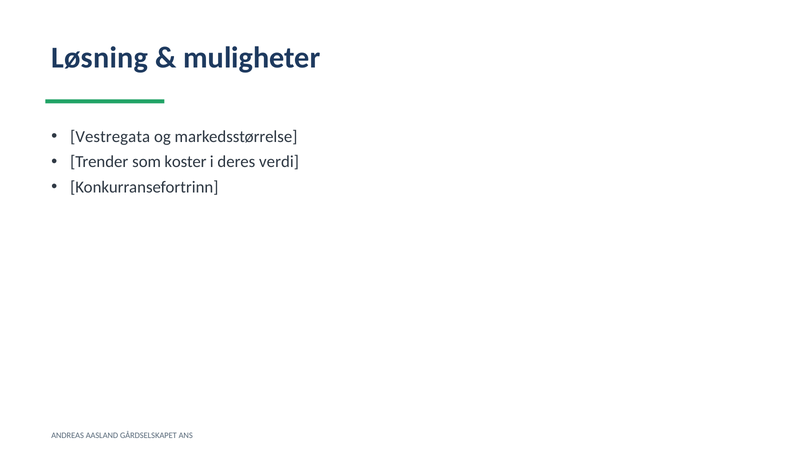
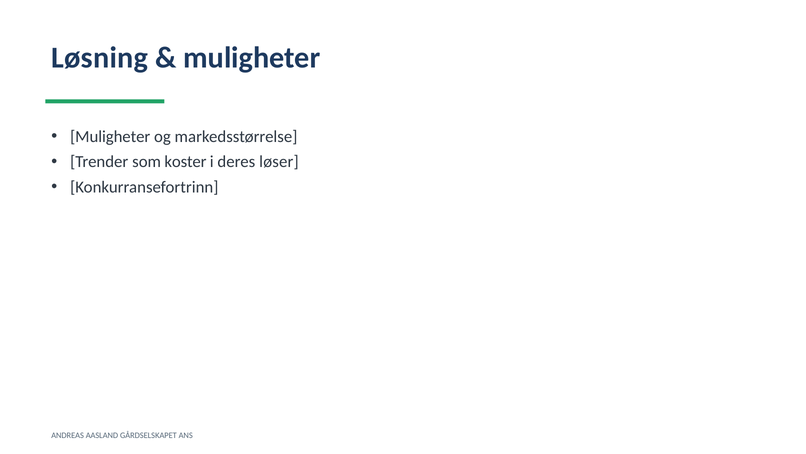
Vestregata at (110, 137): Vestregata -> Muligheter
verdi: verdi -> løser
